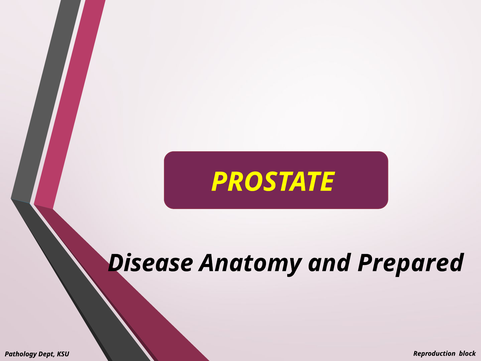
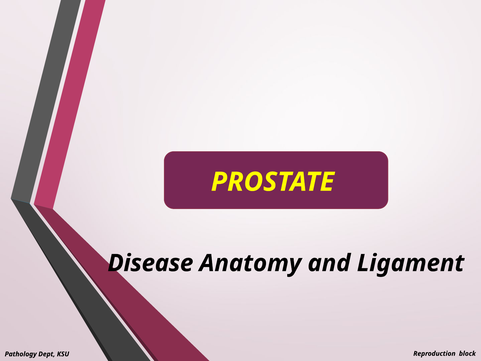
Prepared: Prepared -> Ligament
